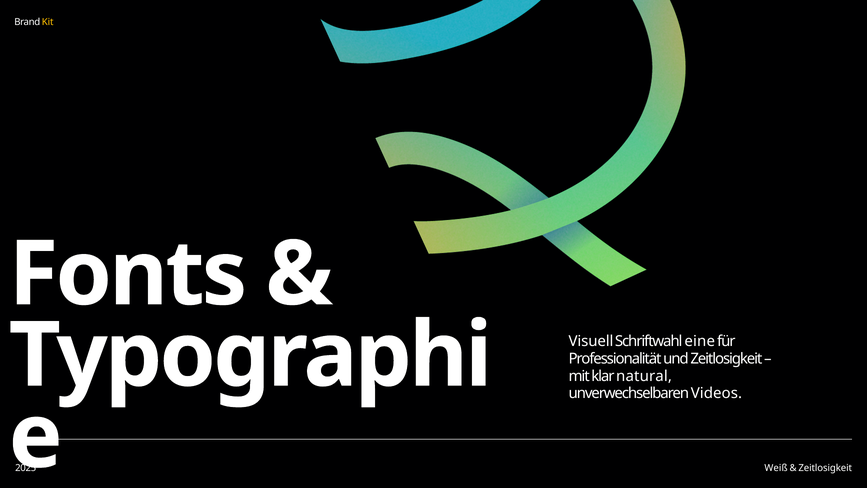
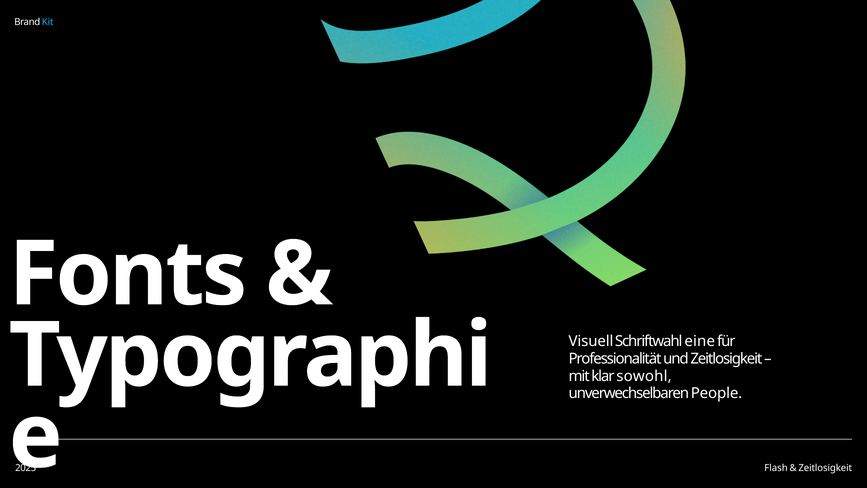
Kit colour: yellow -> light blue
natural: natural -> sowohl
Videos: Videos -> People
Weiß: Weiß -> Flash
